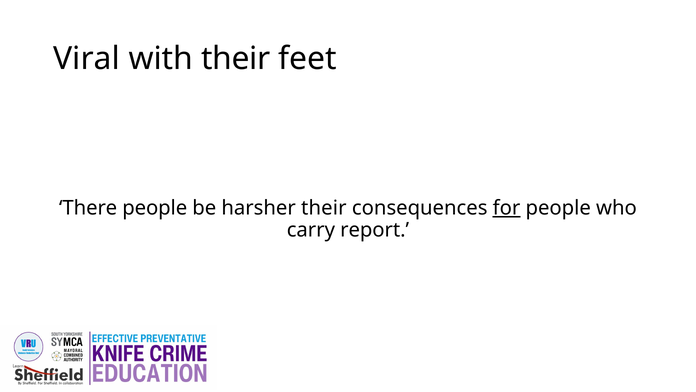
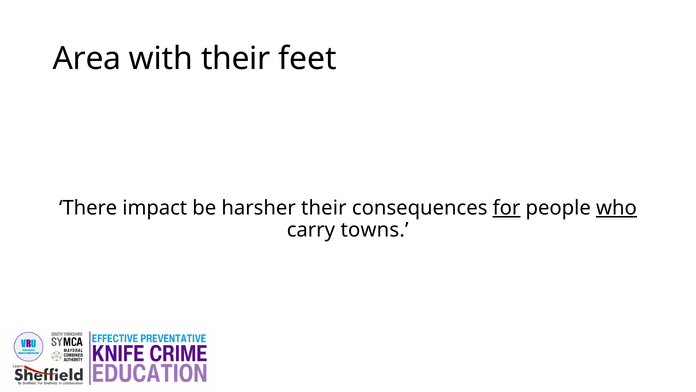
Viral: Viral -> Area
There people: people -> impact
who underline: none -> present
report: report -> towns
